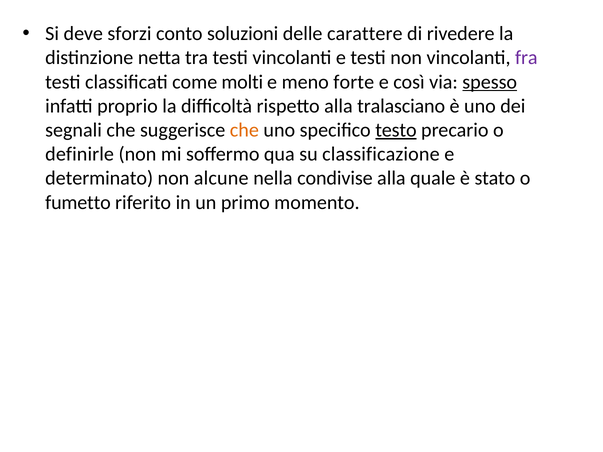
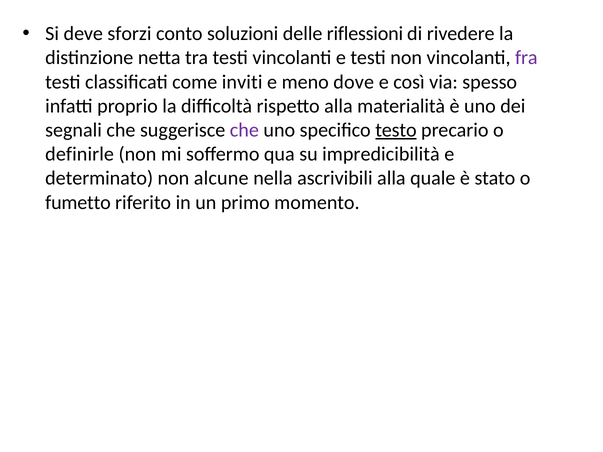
carattere: carattere -> riflessioni
molti: molti -> inviti
forte: forte -> dove
spesso underline: present -> none
tralasciano: tralasciano -> materialità
che at (244, 130) colour: orange -> purple
classificazione: classificazione -> impredicibilità
condivise: condivise -> ascrivibili
